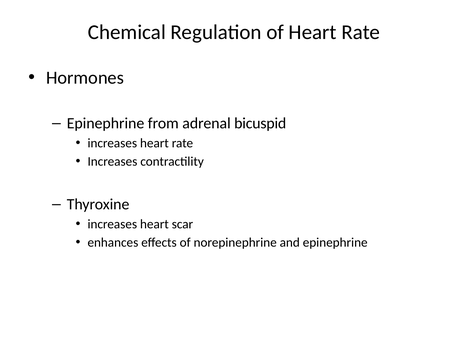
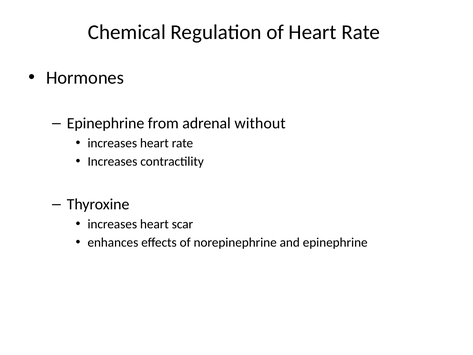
bicuspid: bicuspid -> without
